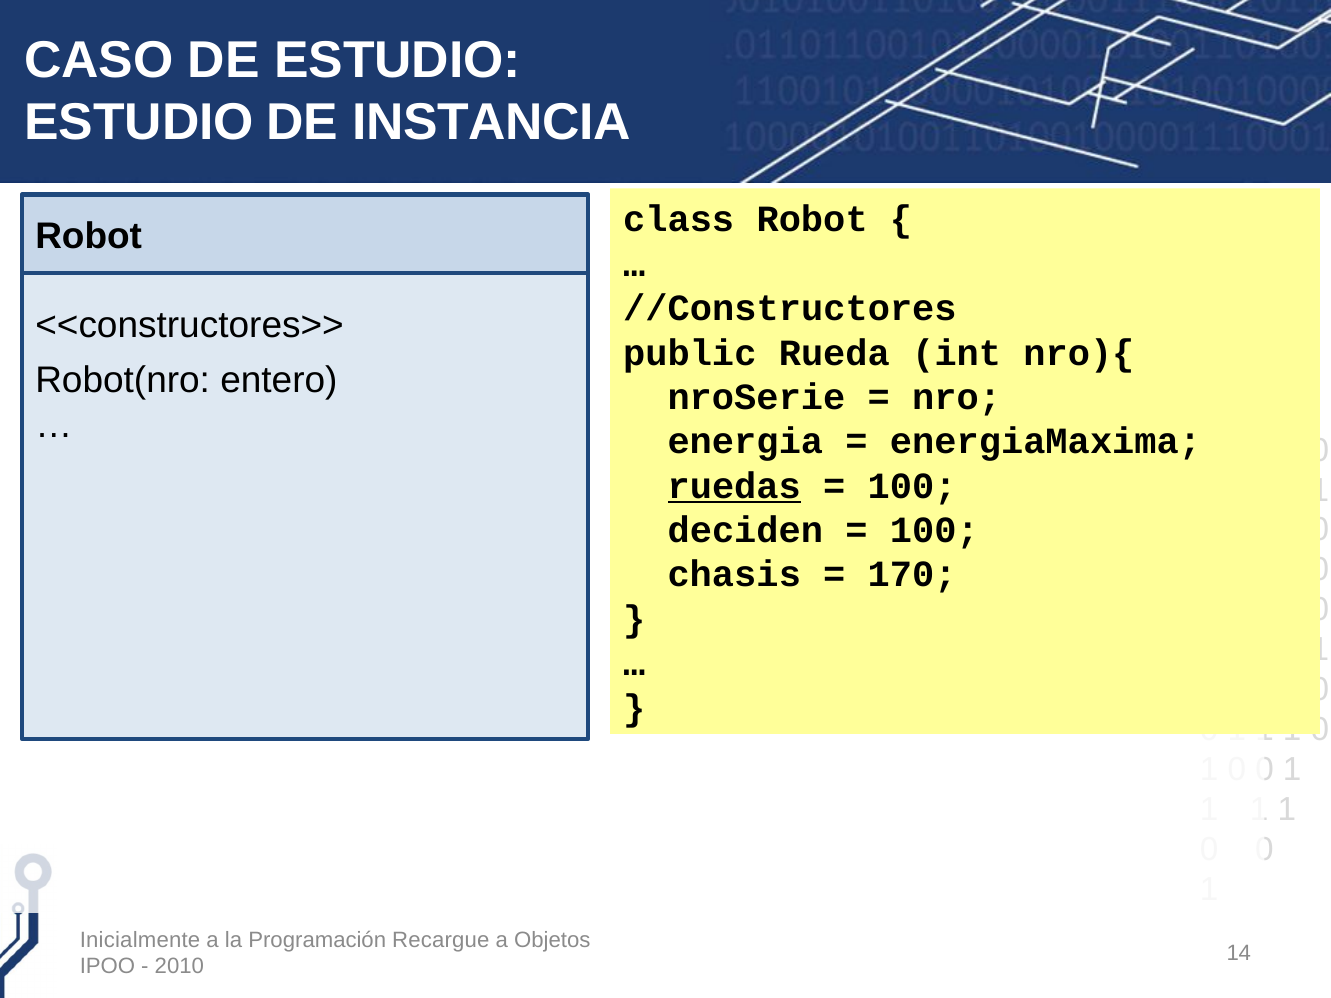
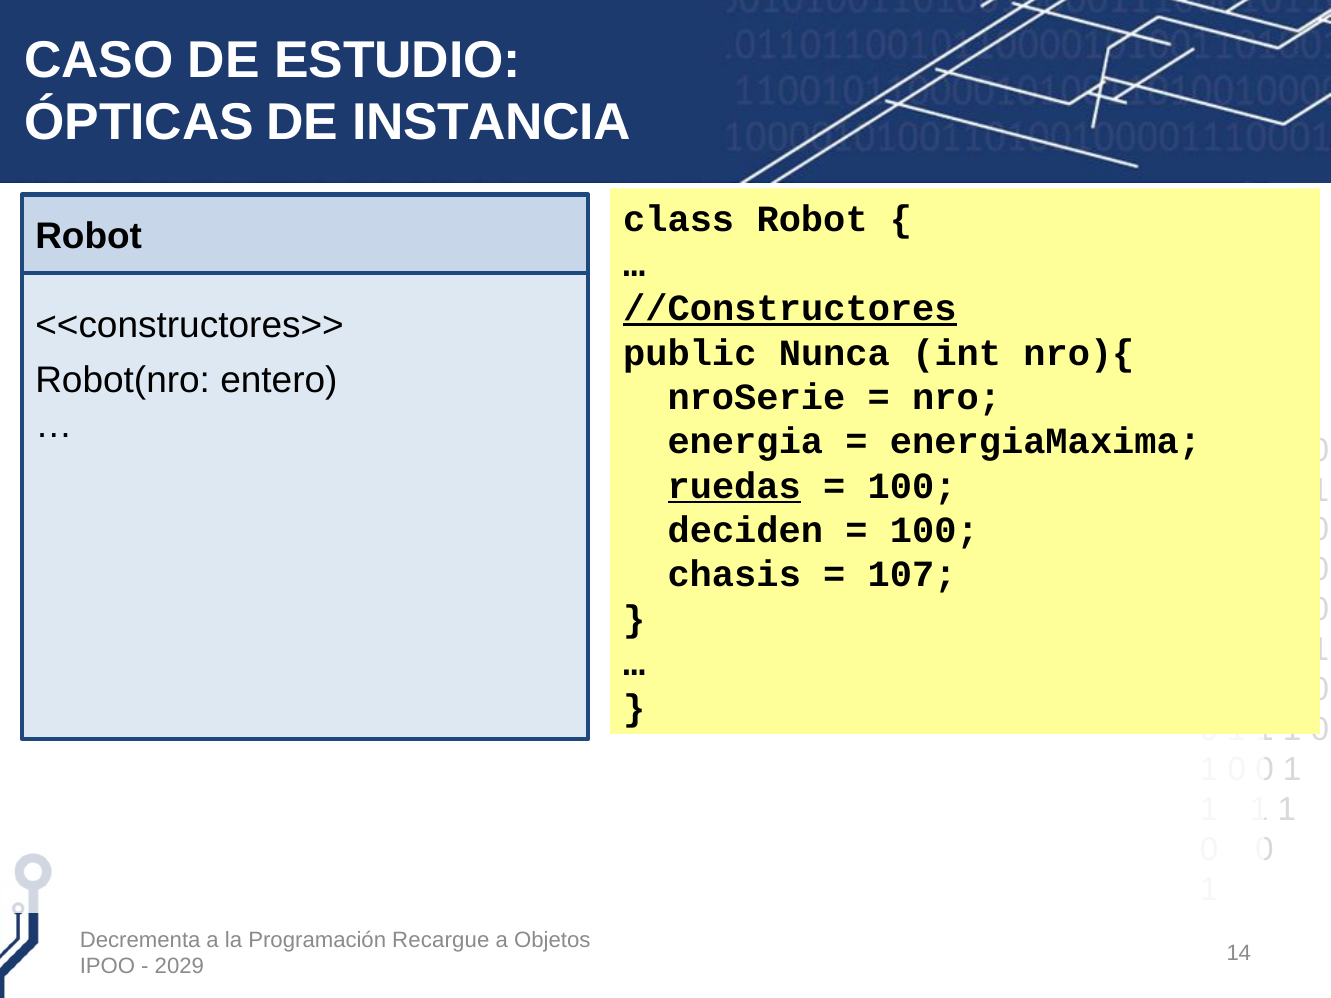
ESTUDIO at (139, 123): ESTUDIO -> ÓPTICAS
//Constructores underline: none -> present
Rueda: Rueda -> Nunca
170: 170 -> 107
Inicialmente: Inicialmente -> Decrementa
2010: 2010 -> 2029
